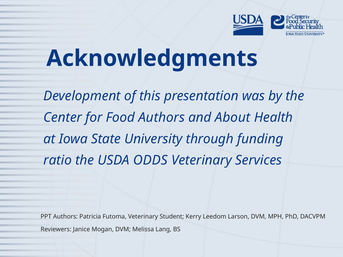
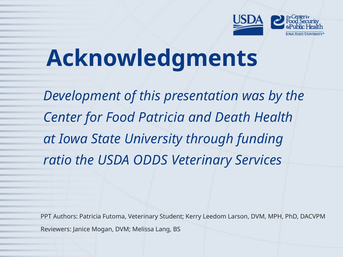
Food Authors: Authors -> Patricia
About: About -> Death
